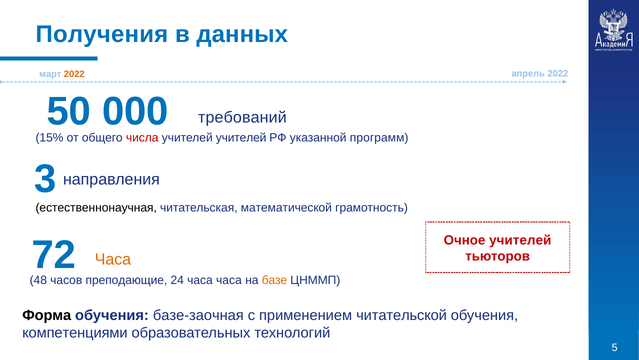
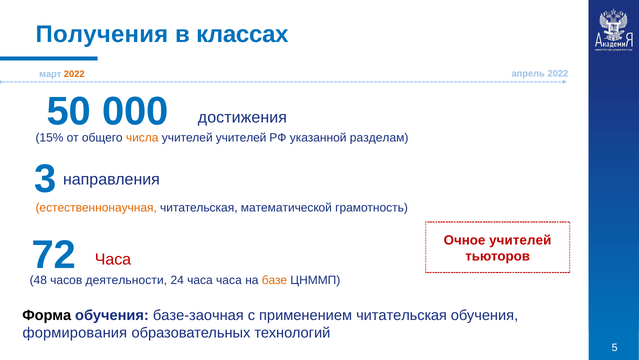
данных: данных -> классах
требований: требований -> достижения
числа colour: red -> orange
программ: программ -> разделам
естественнонаучная colour: black -> orange
Часа at (113, 259) colour: orange -> red
преподающие: преподающие -> деятельности
применением читательской: читательской -> читательская
компетенциями: компетенциями -> формирования
